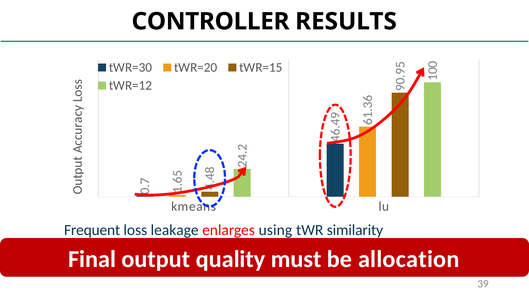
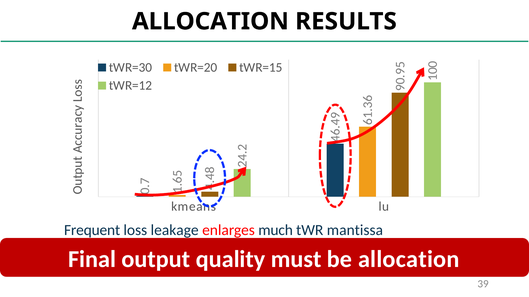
CONTROLLER at (211, 21): CONTROLLER -> ALLOCATION
using: using -> much
similarity: similarity -> mantissa
